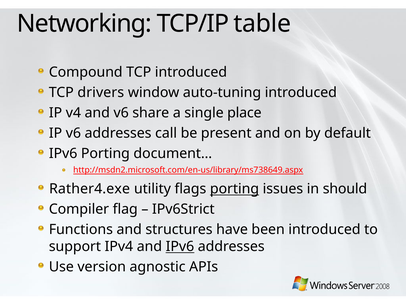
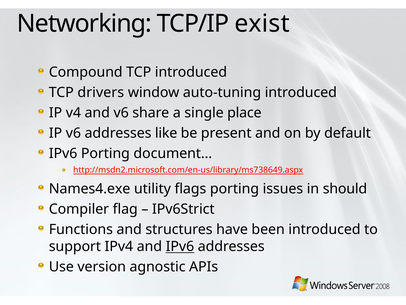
table: table -> exist
call: call -> like
Rather4.exe: Rather4.exe -> Names4.exe
porting at (235, 189) underline: present -> none
